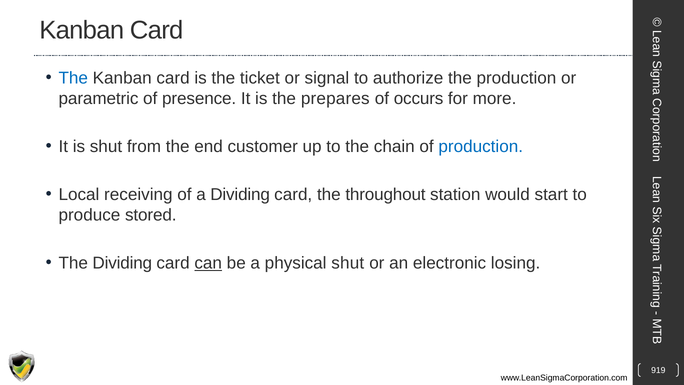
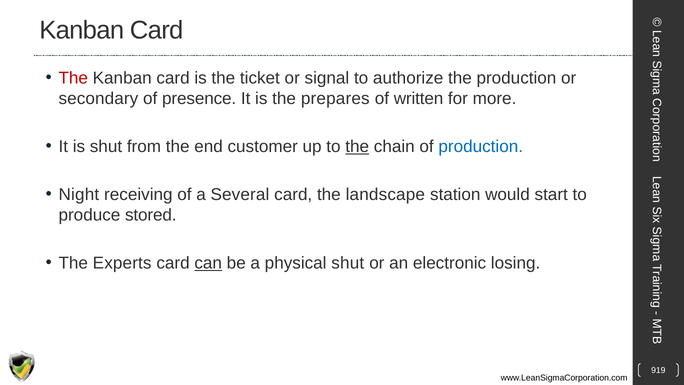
The at (73, 78) colour: blue -> red
parametric: parametric -> secondary
occurs: occurs -> written
the at (357, 147) underline: none -> present
Local: Local -> Night
a Dividing: Dividing -> Several
throughout: throughout -> landscape
The Dividing: Dividing -> Experts
